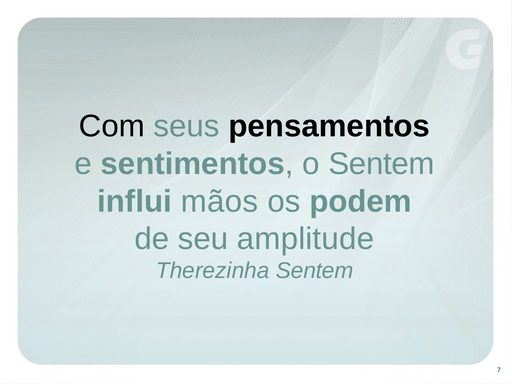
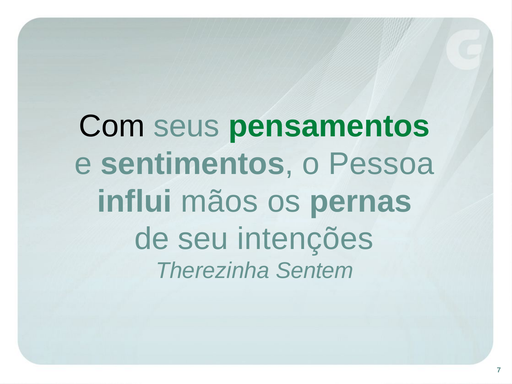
pensamentos colour: black -> green
o Sentem: Sentem -> Pessoa
podem: podem -> pernas
amplitude: amplitude -> intenções
